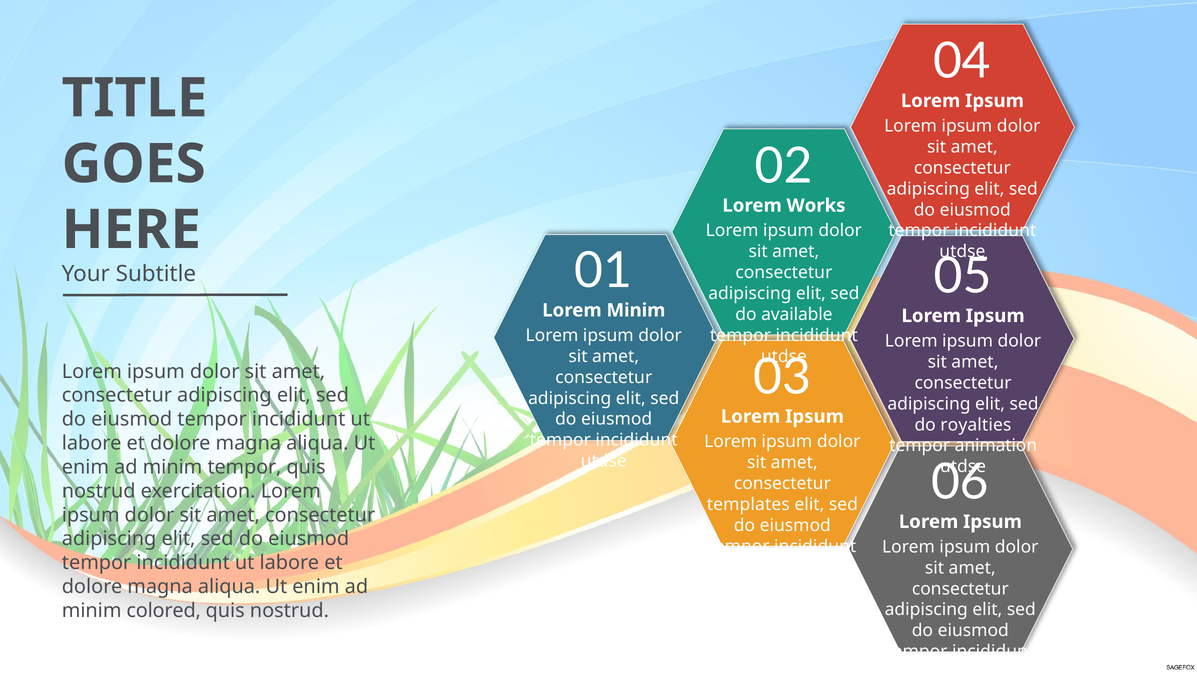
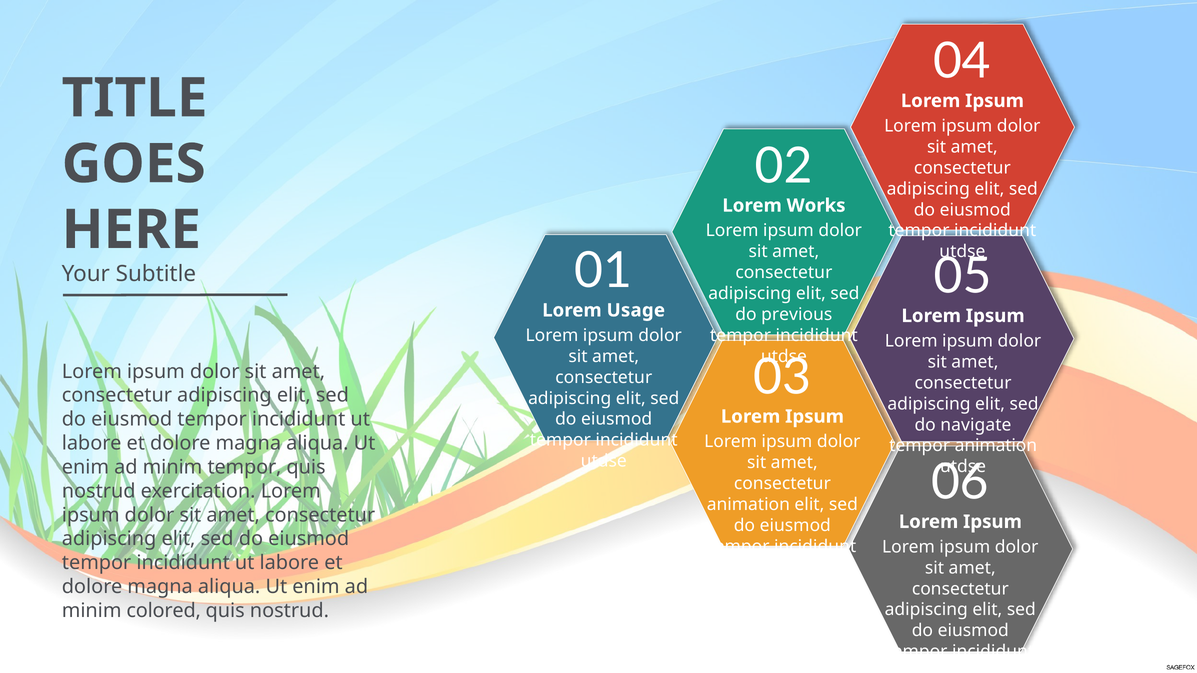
Lorem Minim: Minim -> Usage
available: available -> previous
royalties: royalties -> navigate
templates at (748, 505): templates -> animation
